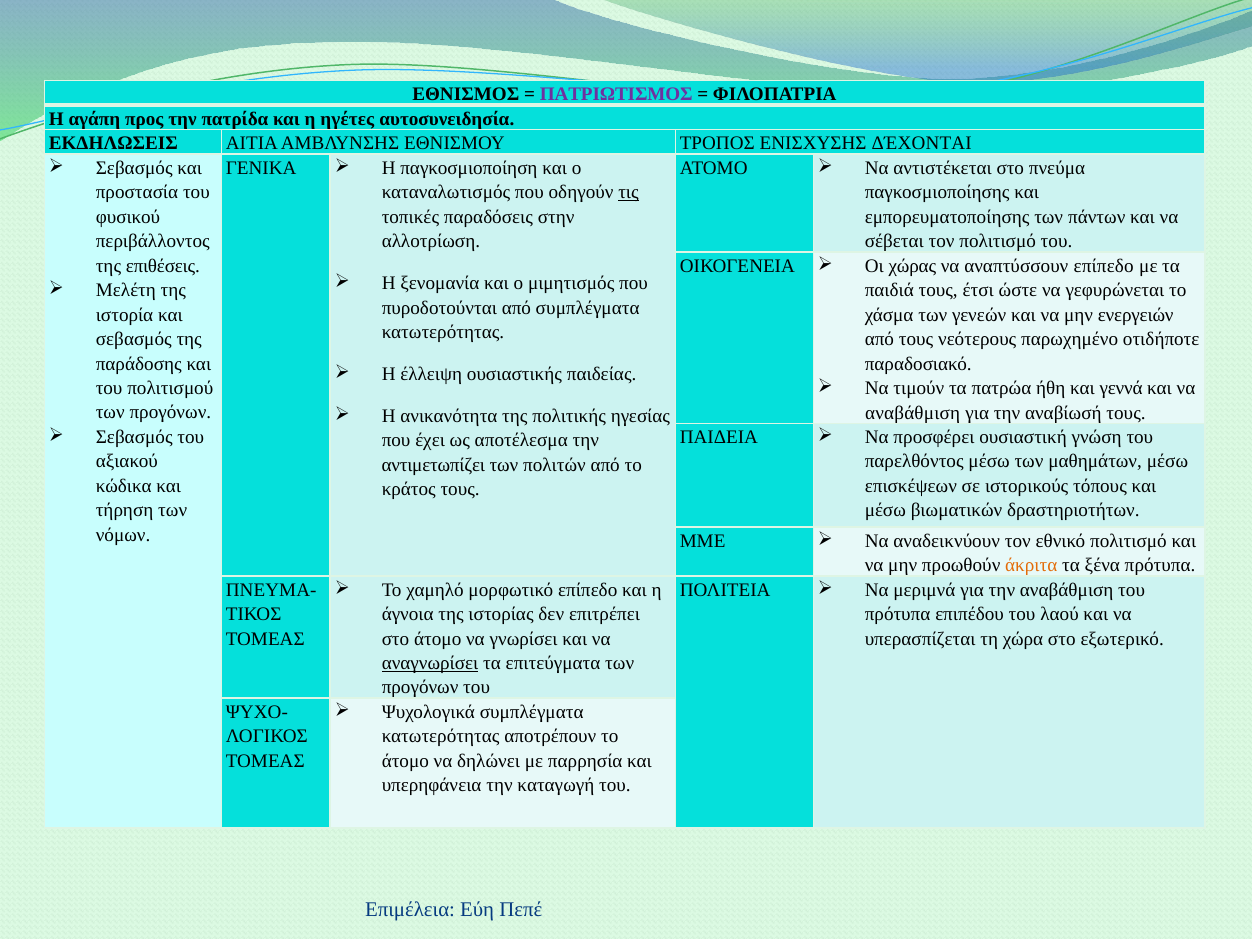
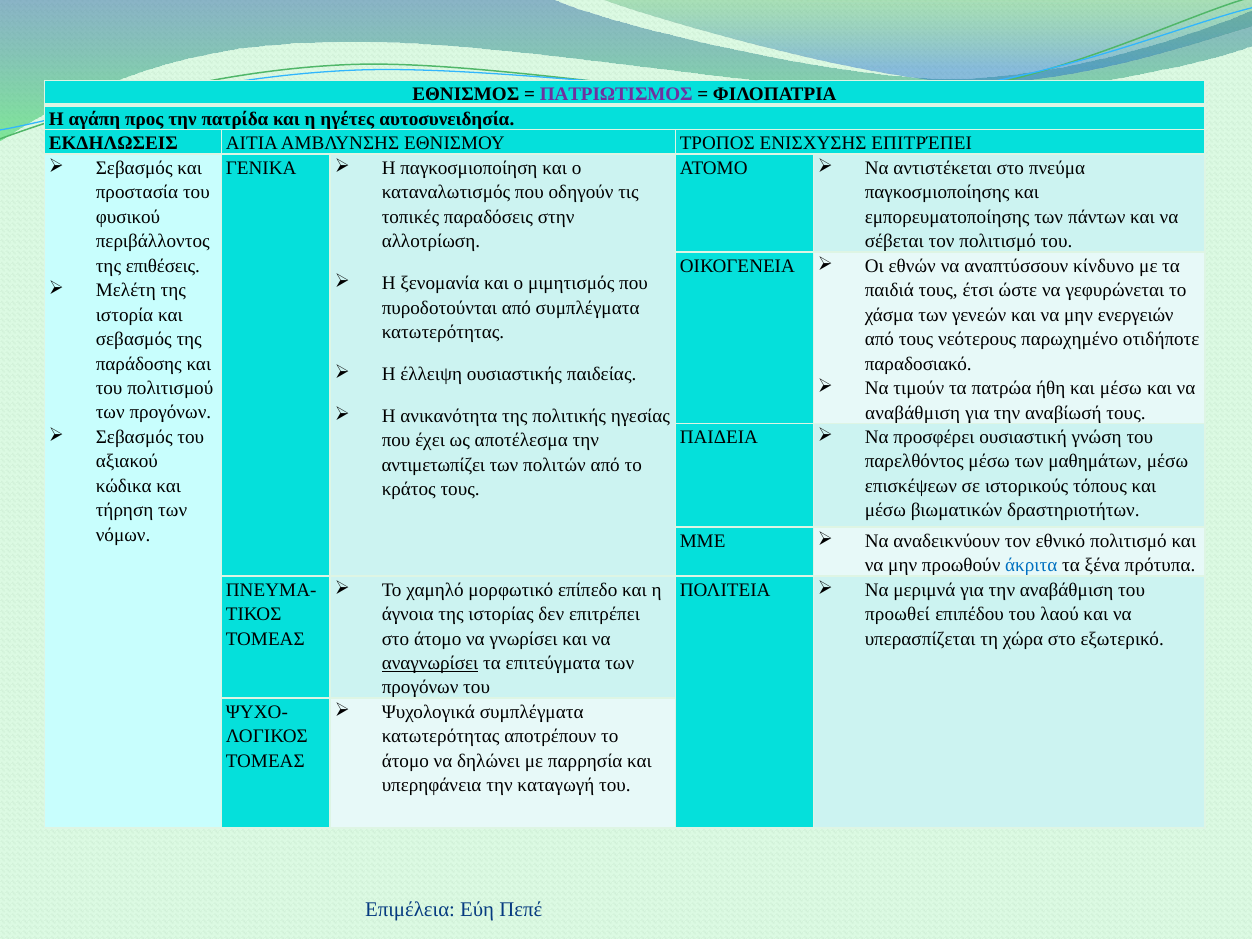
ΕΝΙΣΧΥΣΗΣ ΔΈΧΟΝΤΑΙ: ΔΈΧΟΝΤΑΙ -> ΕΠΙΤΡΈΠΕΙ
τις underline: present -> none
χώρας: χώρας -> εθνών
αναπτύσσουν επίπεδο: επίπεδο -> κίνδυνο
ήθη και γεννά: γεννά -> μέσω
άκριτα colour: orange -> blue
πρότυπα at (898, 614): πρότυπα -> προωθεί
